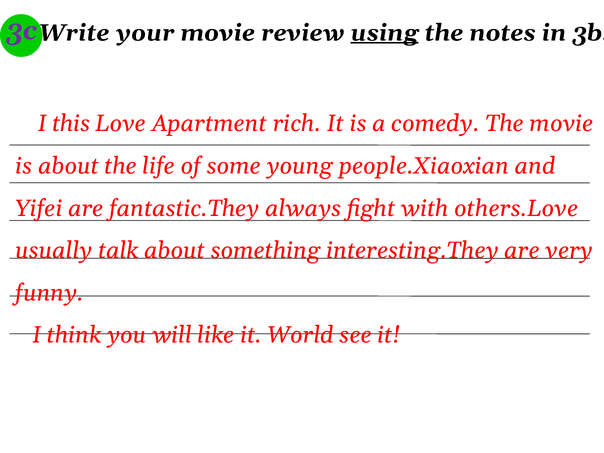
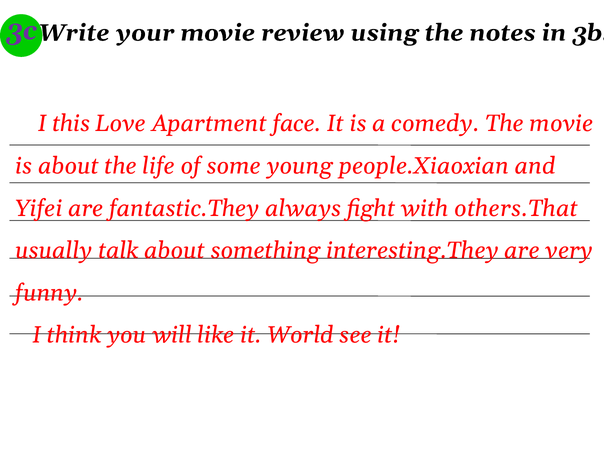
using underline: present -> none
rich: rich -> face
others.Love: others.Love -> others.That
